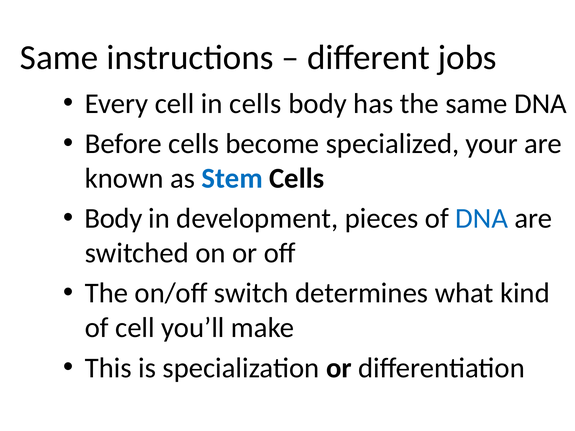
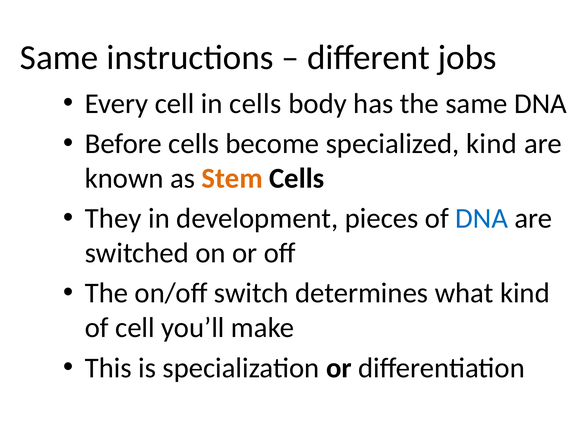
specialized your: your -> kind
Stem colour: blue -> orange
Body at (113, 219): Body -> They
